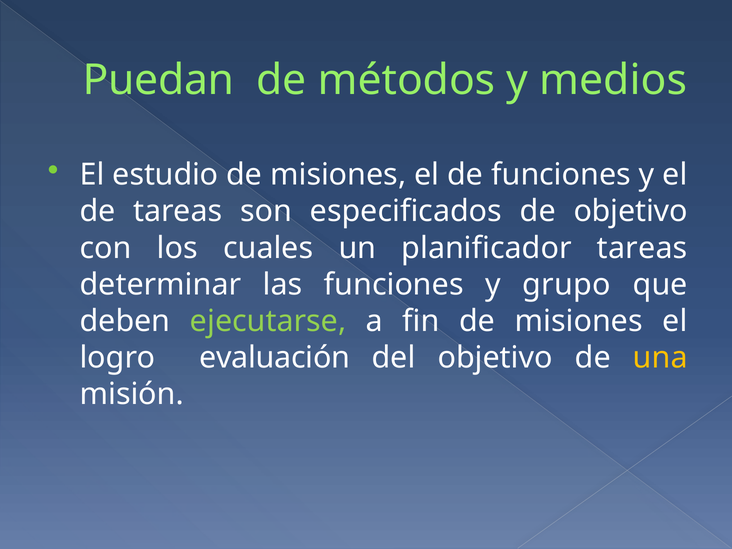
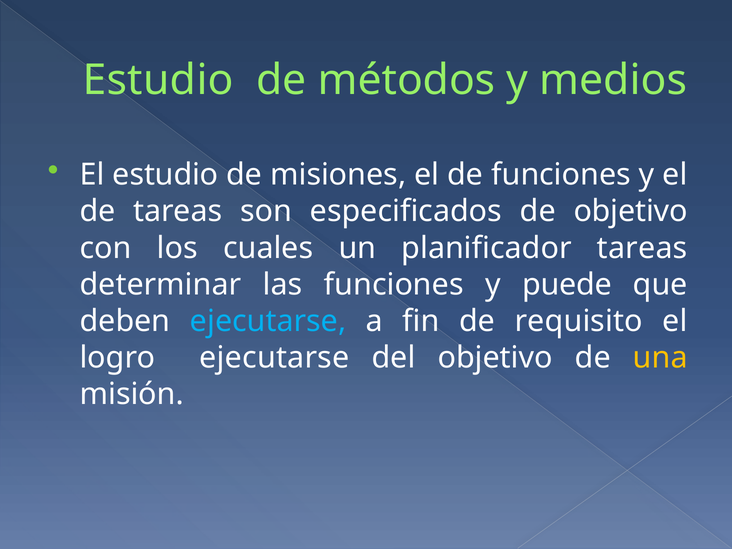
Puedan at (158, 80): Puedan -> Estudio
grupo: grupo -> puede
ejecutarse at (268, 321) colour: light green -> light blue
fin de misiones: misiones -> requisito
logro evaluación: evaluación -> ejecutarse
